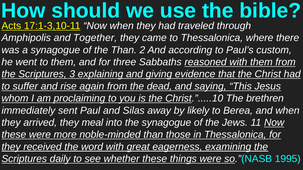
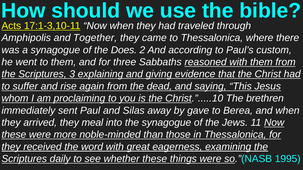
the Than: Than -> Does
likely: likely -> gave
